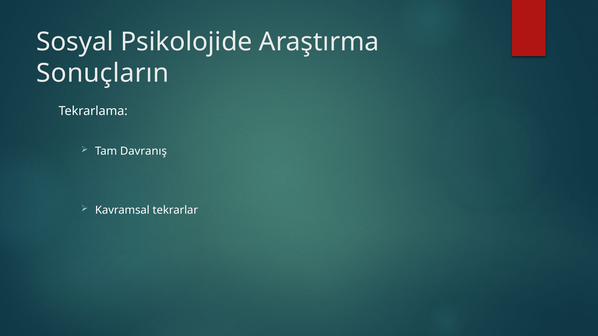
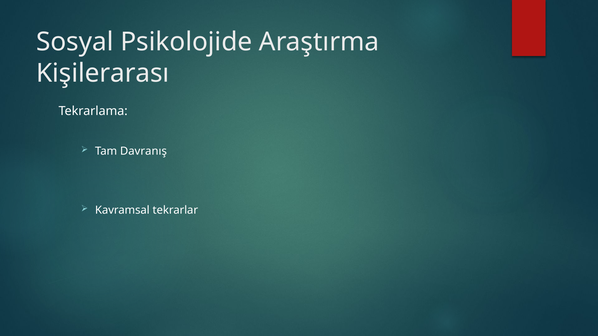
Sonuçların: Sonuçların -> Kişilerarası
